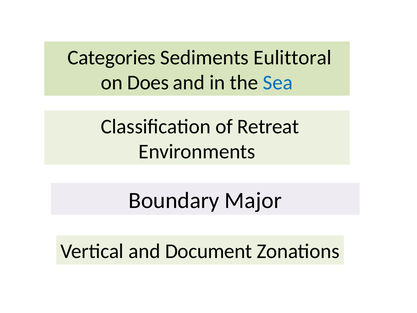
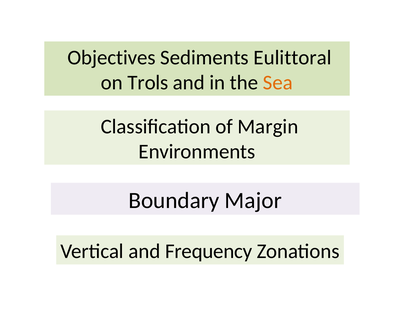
Categories: Categories -> Objectives
Does: Does -> Trols
Sea colour: blue -> orange
Retreat: Retreat -> Margin
Document: Document -> Frequency
